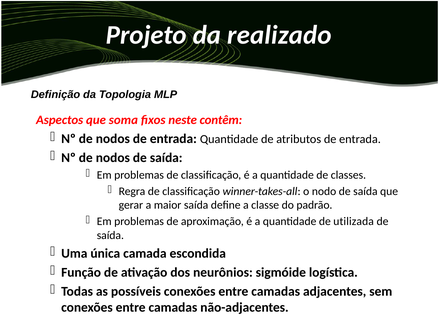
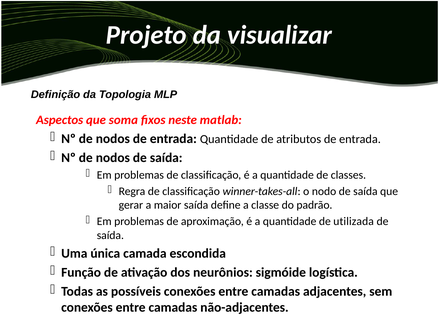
realizado: realizado -> visualizar
contêm: contêm -> matlab
